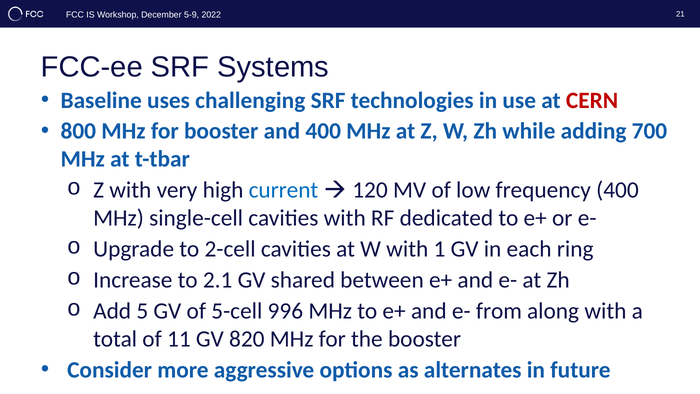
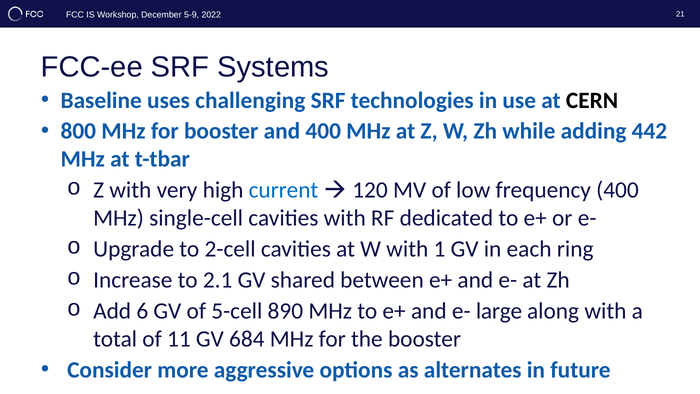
CERN colour: red -> black
700: 700 -> 442
5: 5 -> 6
996: 996 -> 890
from: from -> large
820: 820 -> 684
